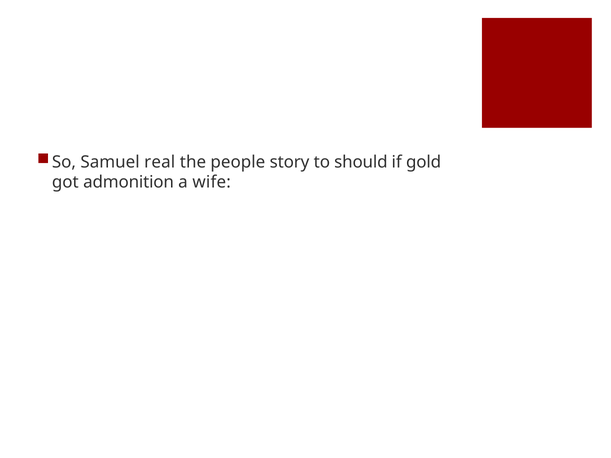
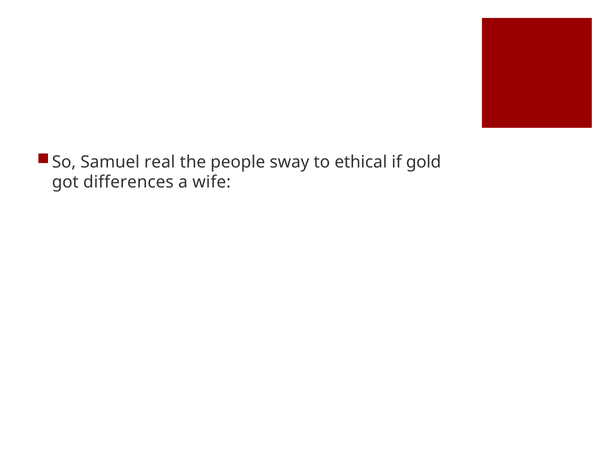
story: story -> sway
should: should -> ethical
admonition: admonition -> differences
